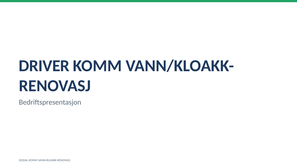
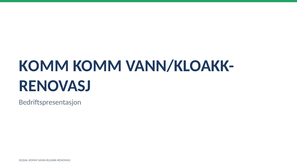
DRIVER at (44, 66): DRIVER -> KOMM
